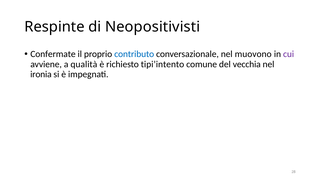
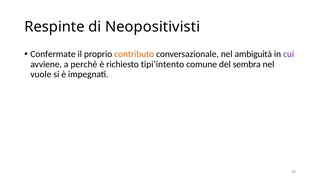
contributo colour: blue -> orange
muovono: muovono -> ambiguità
qualità: qualità -> perché
vecchia: vecchia -> sembra
ironia: ironia -> vuole
